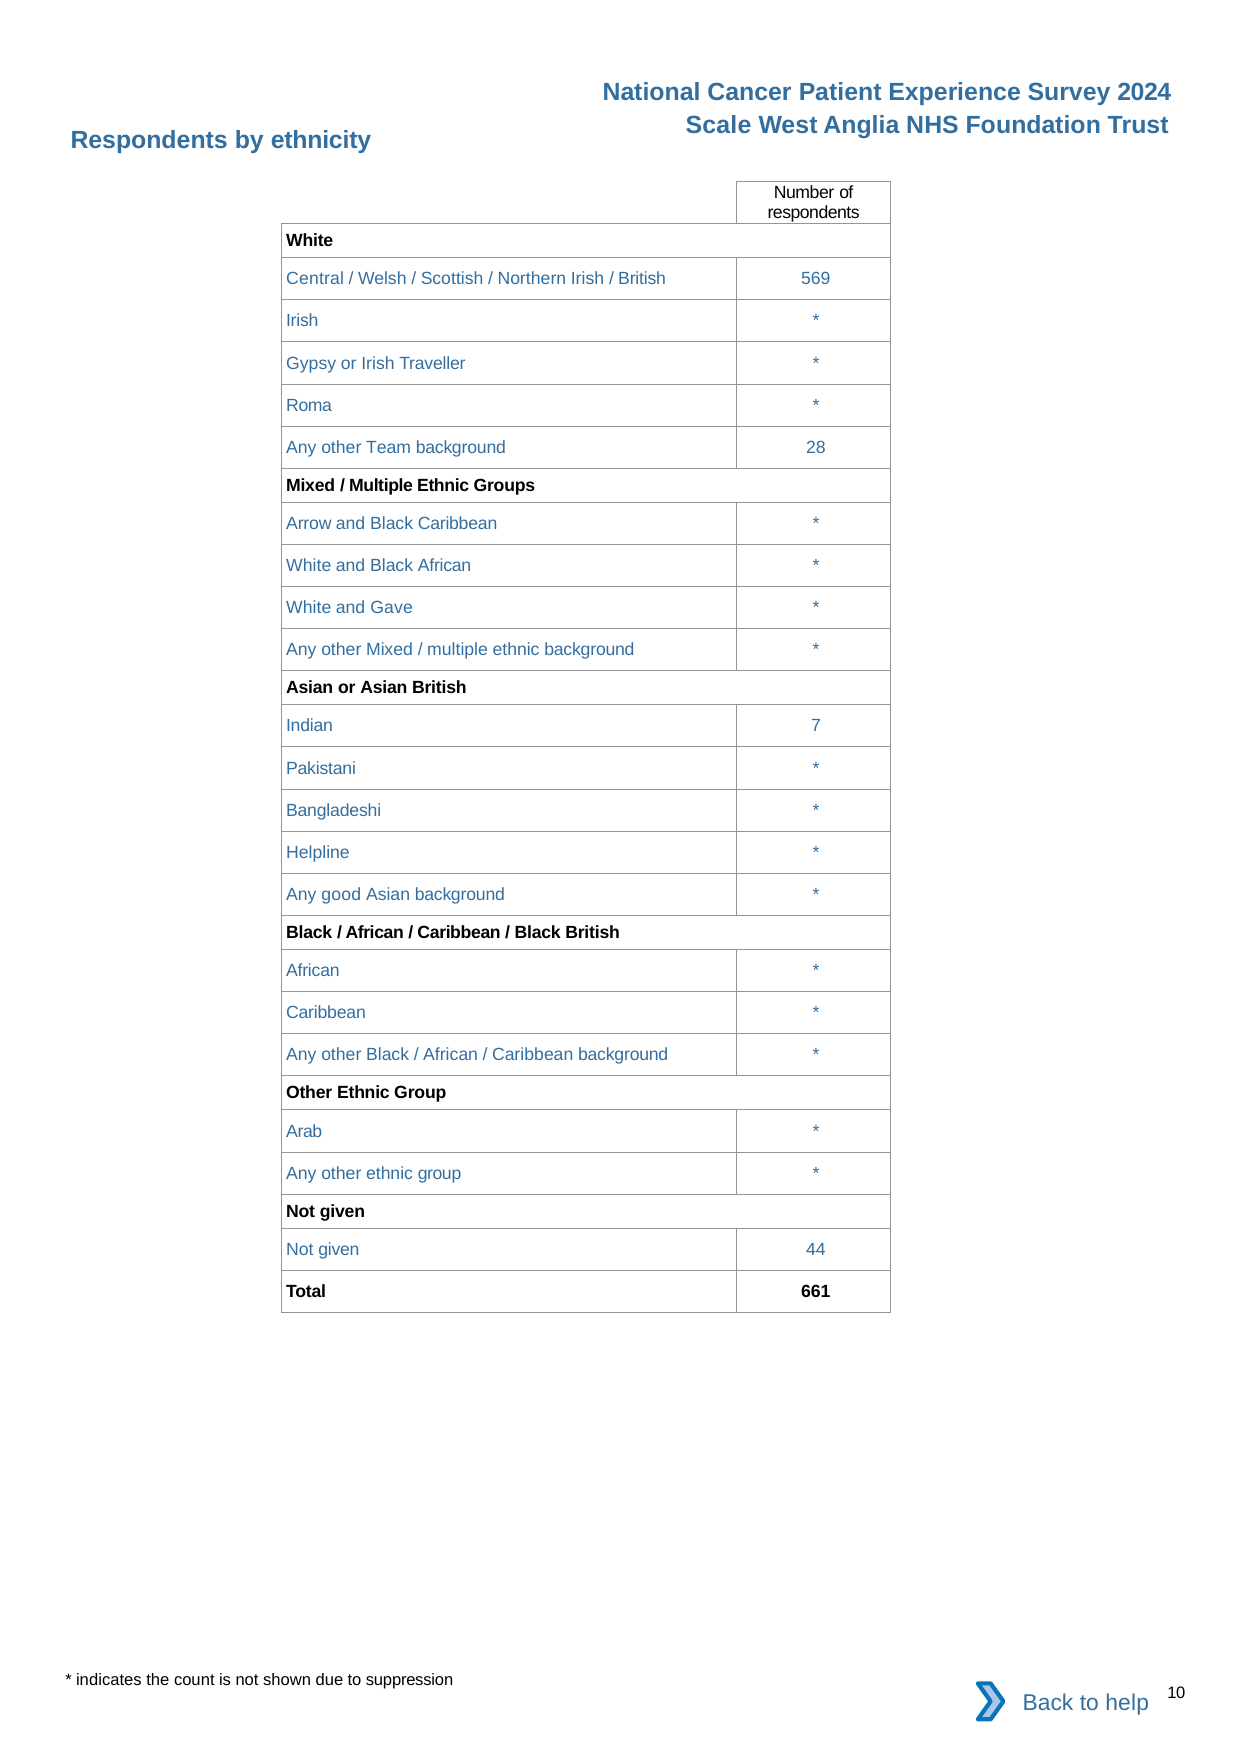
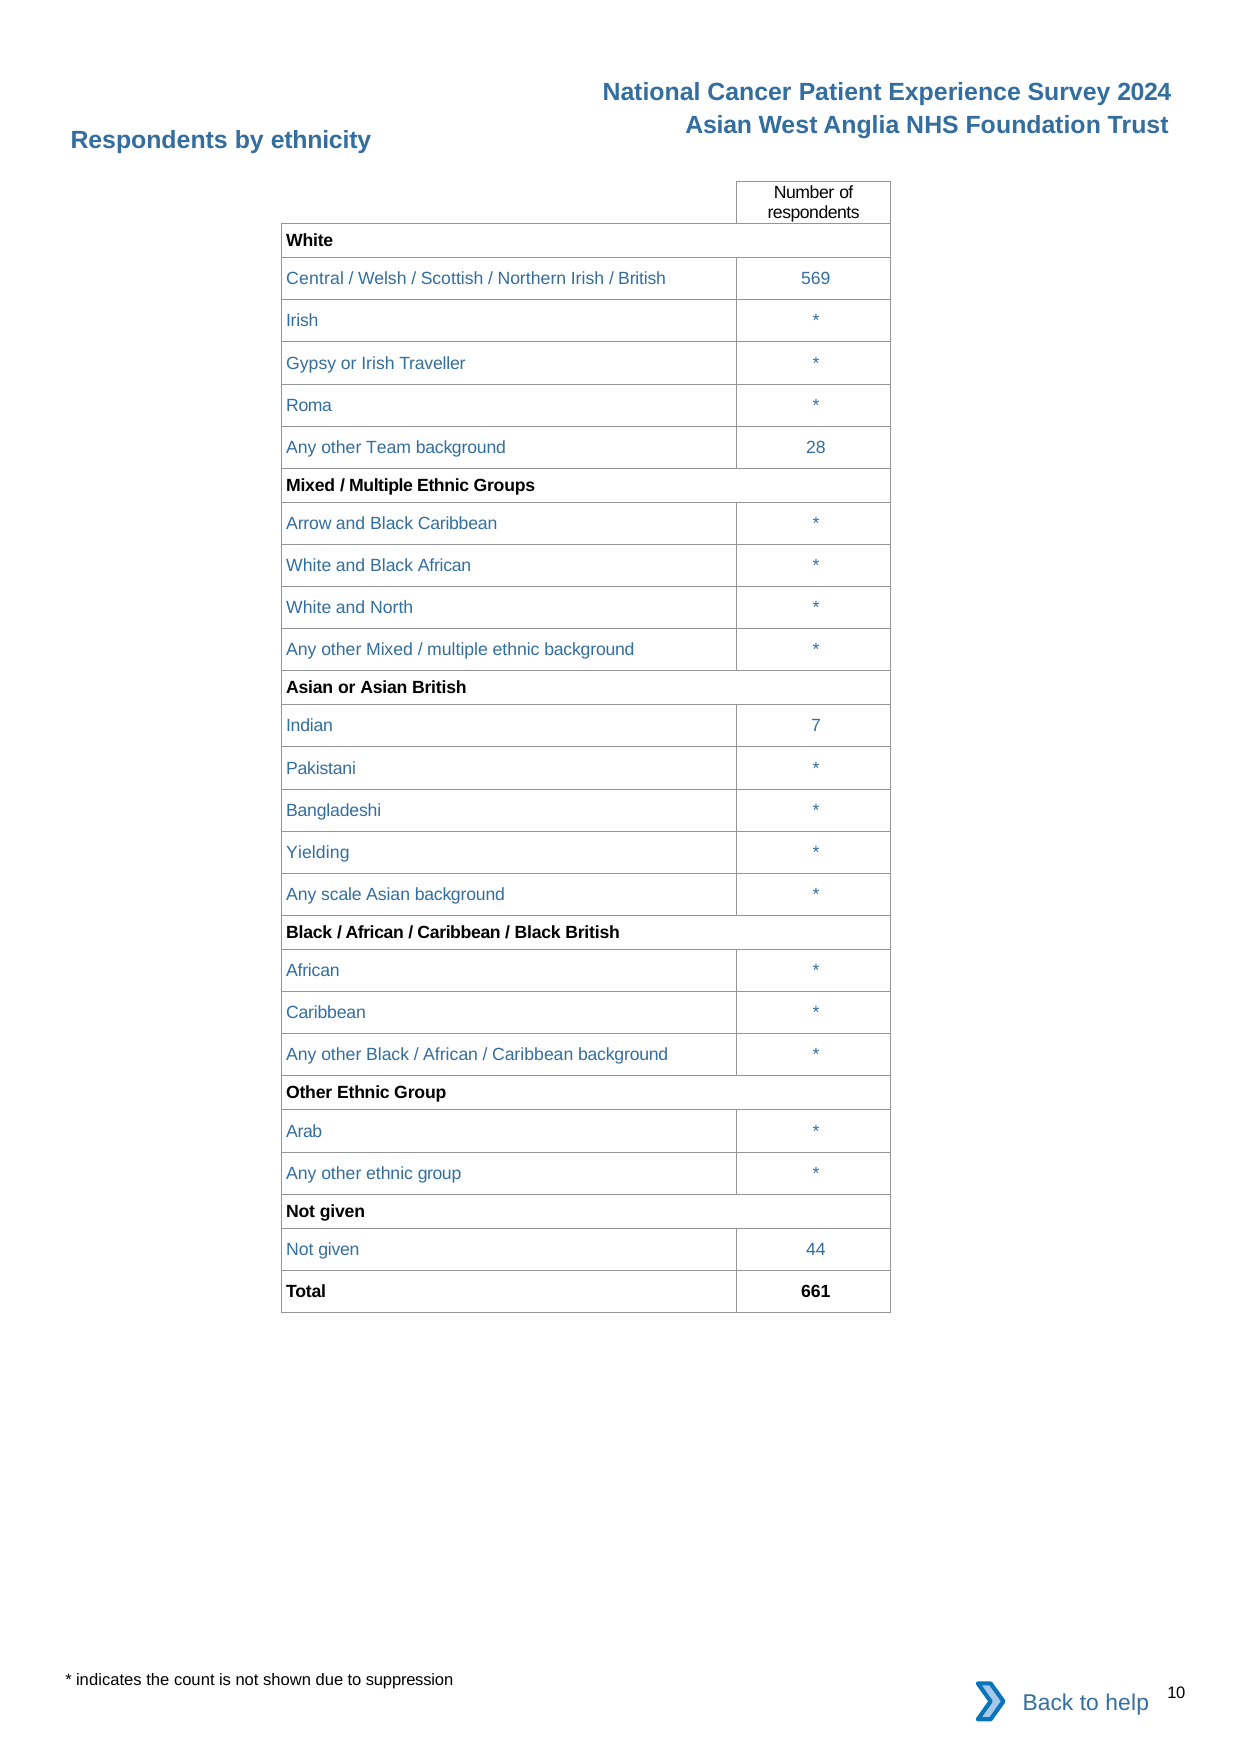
Scale at (718, 126): Scale -> Asian
Gave: Gave -> North
Helpline: Helpline -> Yielding
good: good -> scale
